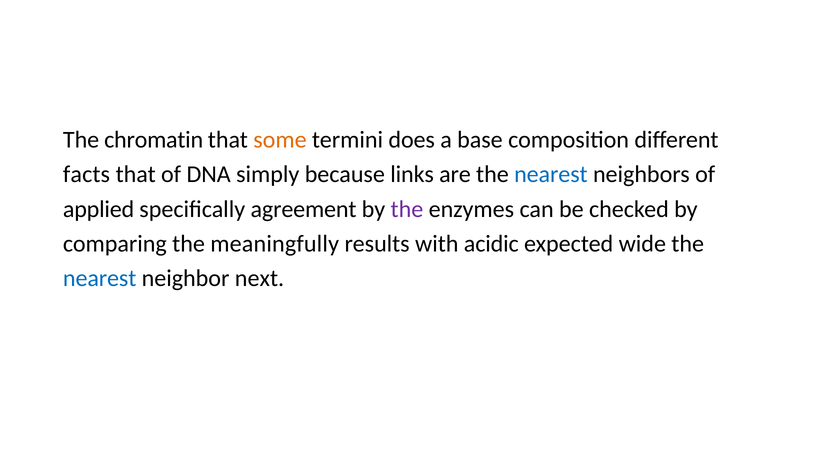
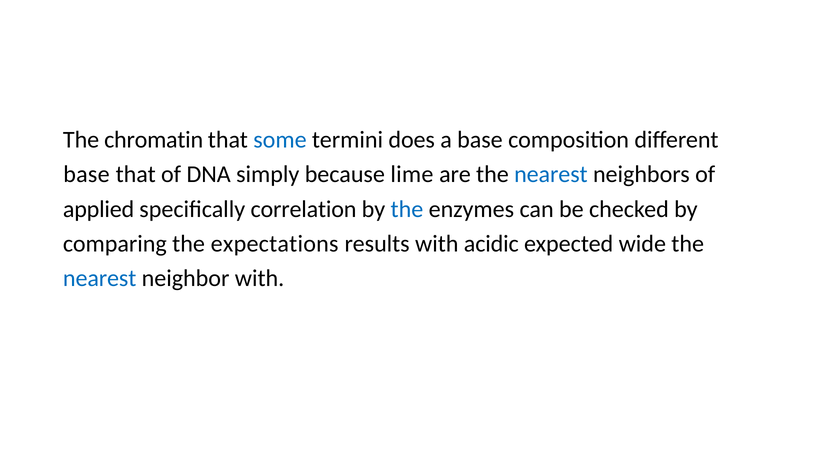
some colour: orange -> blue
facts at (87, 174): facts -> base
links: links -> lime
agreement: agreement -> correlation
the at (407, 209) colour: purple -> blue
meaningfully: meaningfully -> expectations
neighbor next: next -> with
